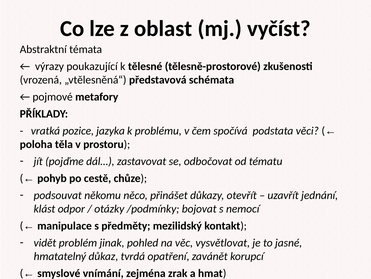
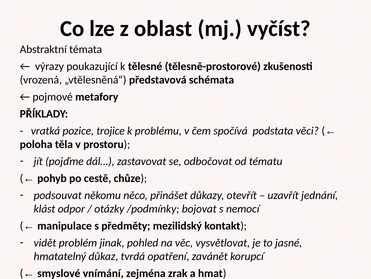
jazyka: jazyka -> trojice
